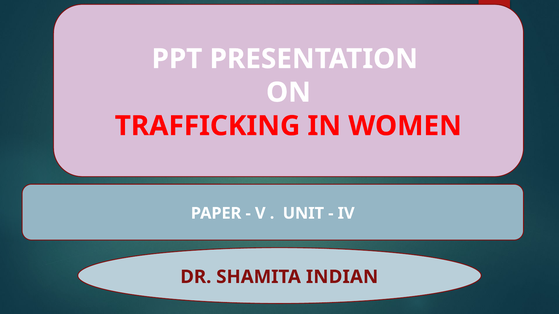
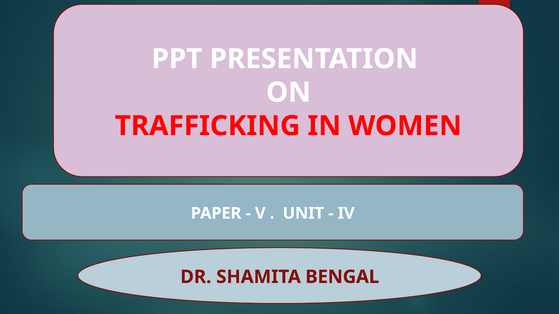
INDIAN: INDIAN -> BENGAL
